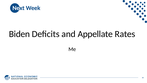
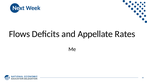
Biden: Biden -> Flows
